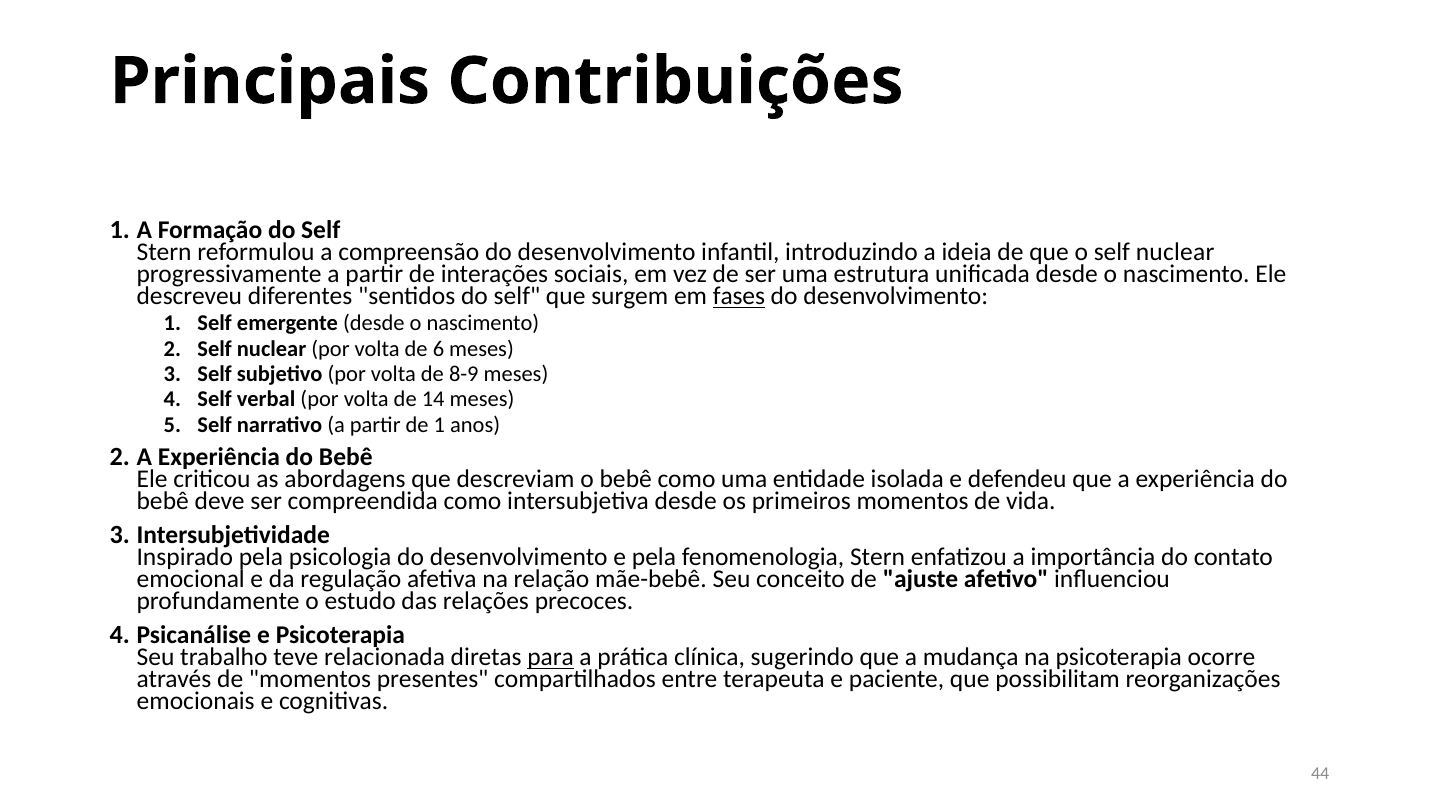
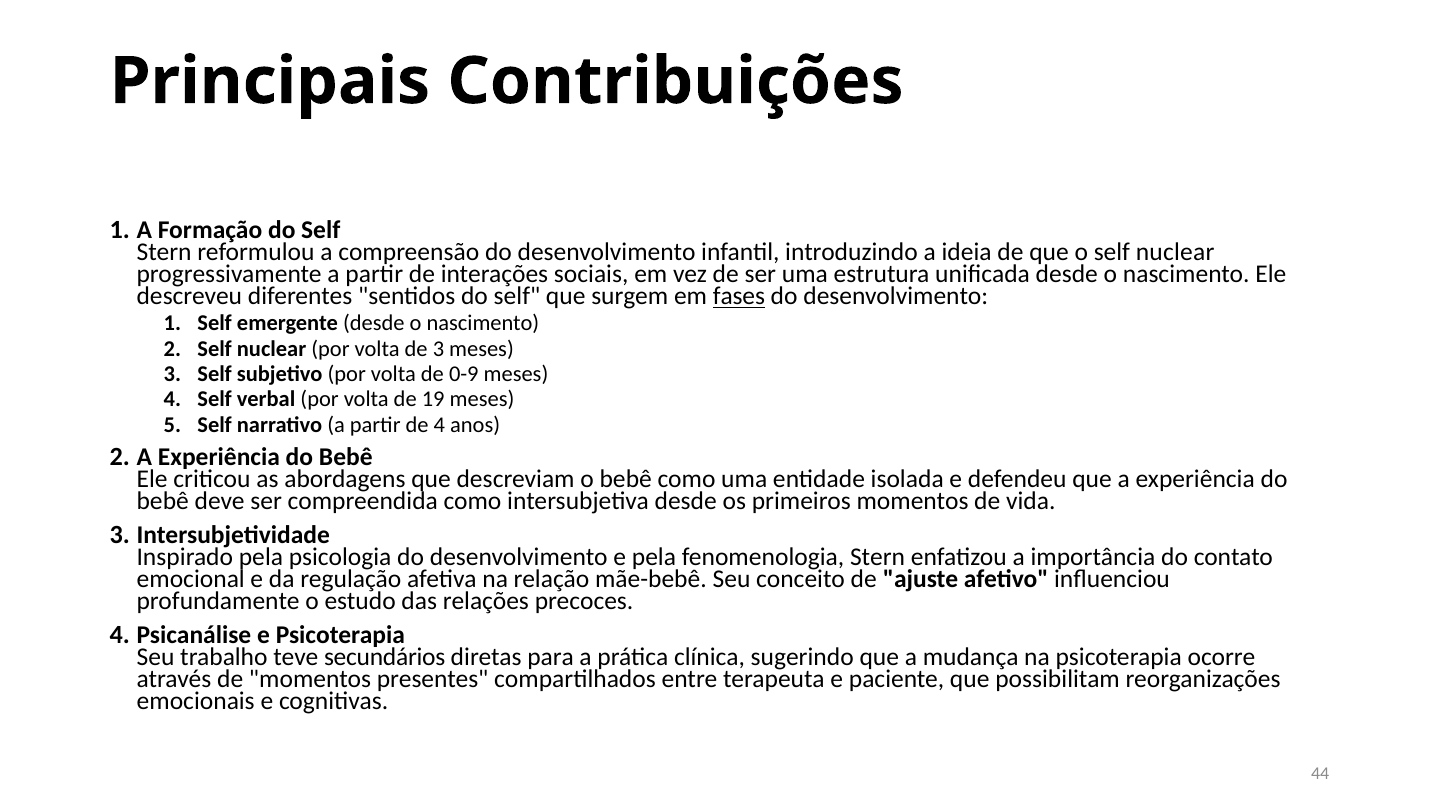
de 6: 6 -> 3
8-9: 8-9 -> 0-9
14: 14 -> 19
de 1: 1 -> 4
relacionada: relacionada -> secundários
para underline: present -> none
